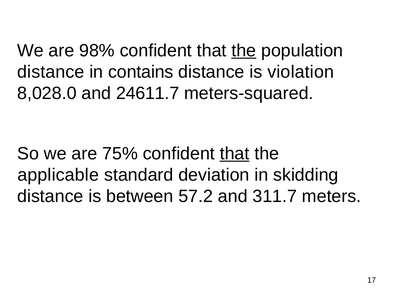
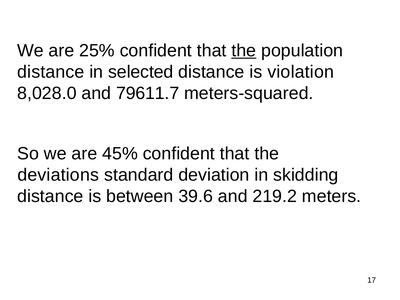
98%: 98% -> 25%
contains: contains -> selected
24611.7: 24611.7 -> 79611.7
75%: 75% -> 45%
that at (235, 154) underline: present -> none
applicable: applicable -> deviations
57.2: 57.2 -> 39.6
311.7: 311.7 -> 219.2
